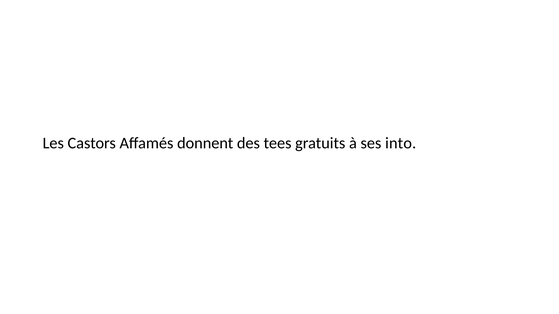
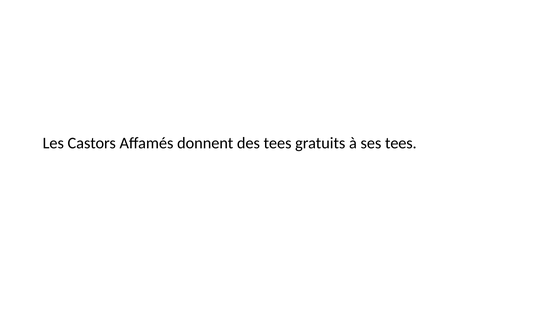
ses into: into -> tees
